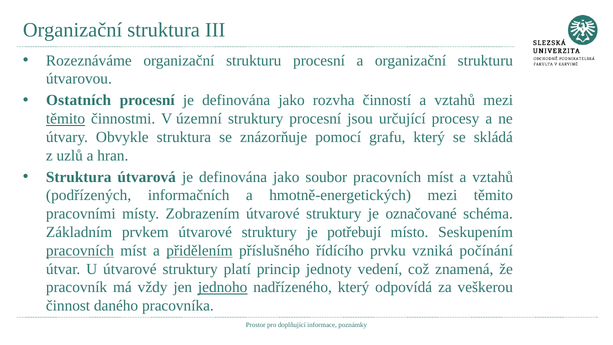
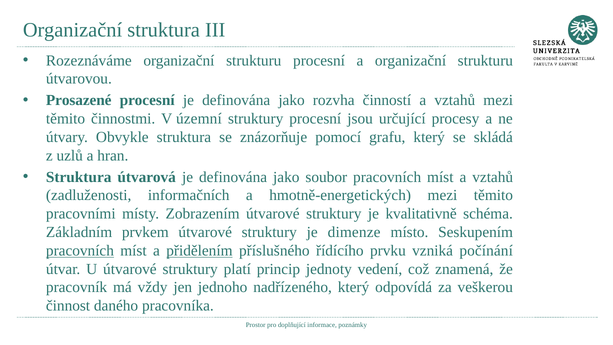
Ostatních: Ostatních -> Prosazené
těmito at (66, 119) underline: present -> none
podřízených: podřízených -> zadluženosti
označované: označované -> kvalitativně
potřebují: potřebují -> dimenze
jednoho underline: present -> none
